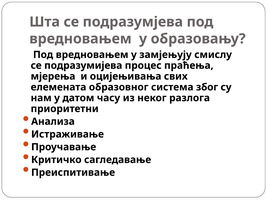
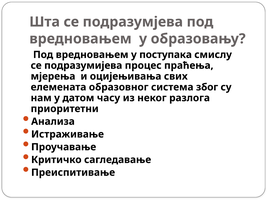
замјењују: замјењују -> поступака
